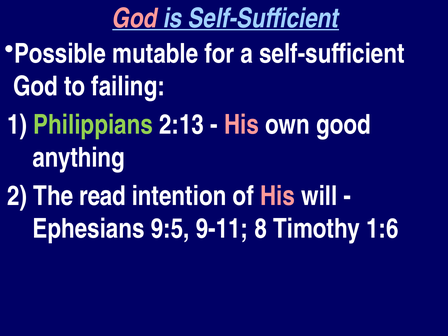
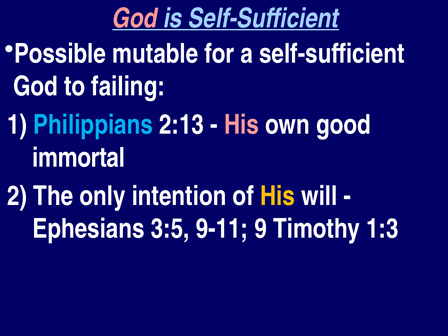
Philippians colour: light green -> light blue
anything: anything -> immortal
read: read -> only
His at (278, 196) colour: pink -> yellow
9:5: 9:5 -> 3:5
8: 8 -> 9
1:6: 1:6 -> 1:3
